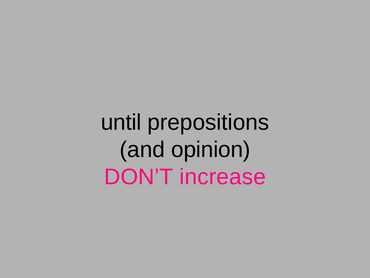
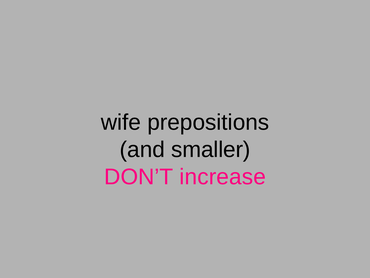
until: until -> wife
opinion: opinion -> smaller
